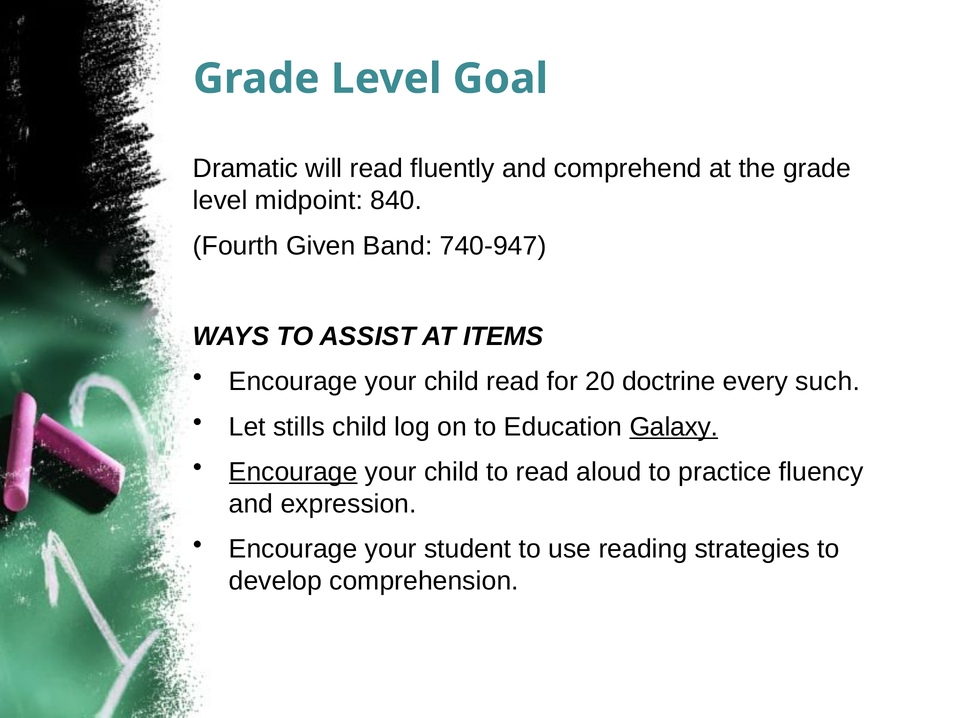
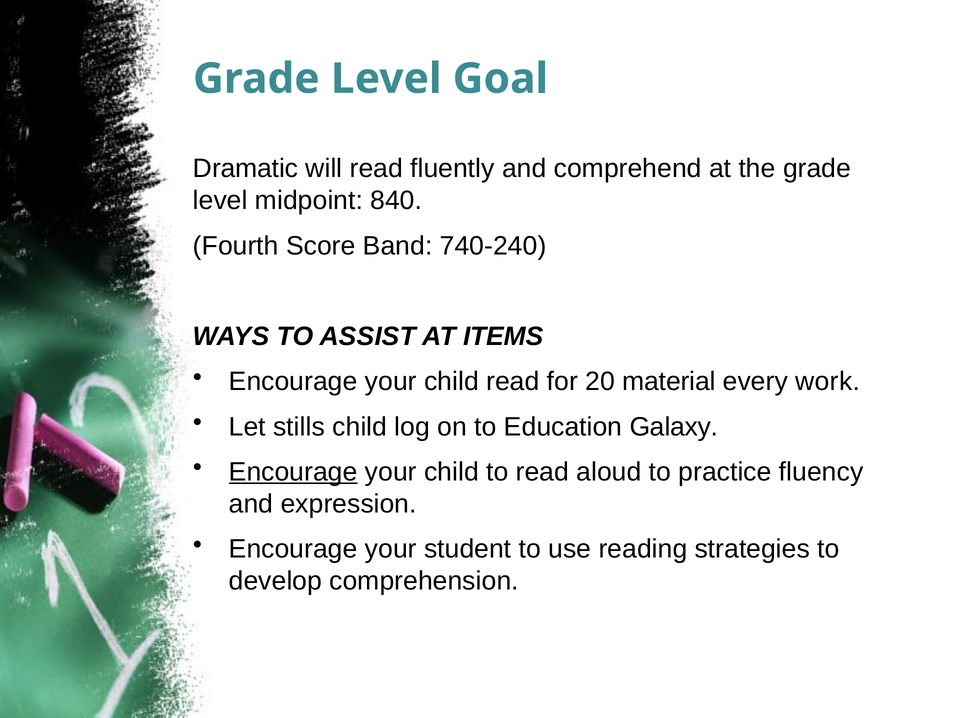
Given: Given -> Score
740-947: 740-947 -> 740-240
doctrine: doctrine -> material
such: such -> work
Galaxy underline: present -> none
